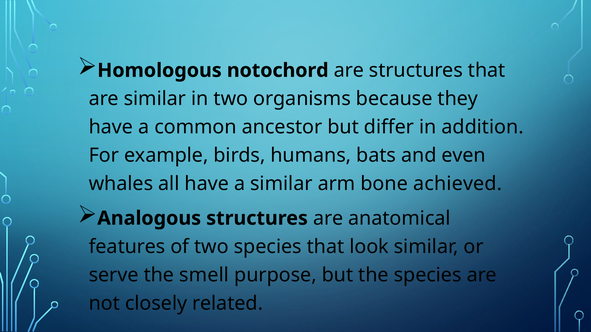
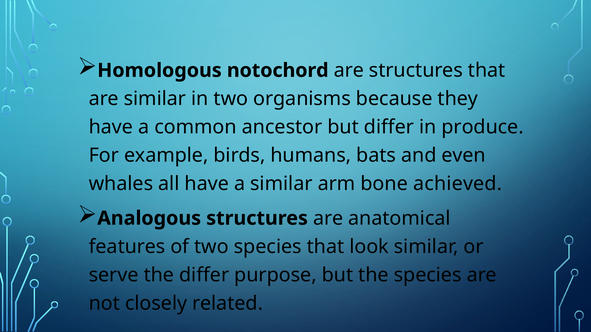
addition: addition -> produce
the smell: smell -> differ
